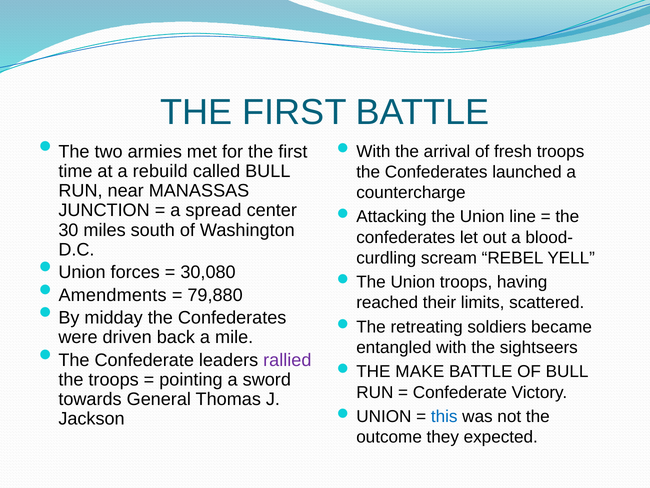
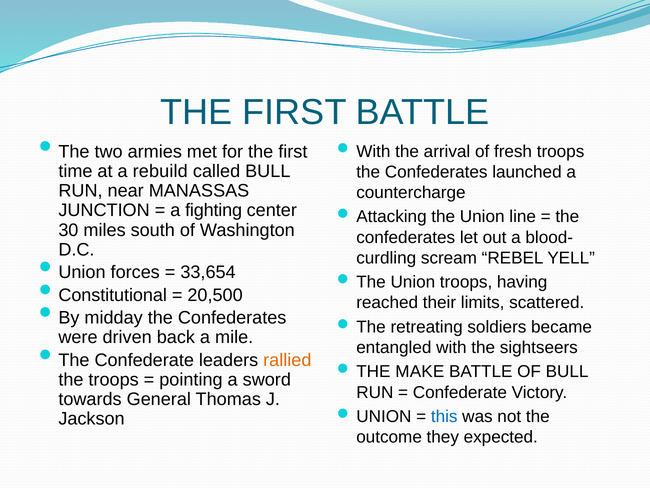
spread: spread -> fighting
30,080: 30,080 -> 33,654
Amendments: Amendments -> Constitutional
79,880: 79,880 -> 20,500
rallied colour: purple -> orange
